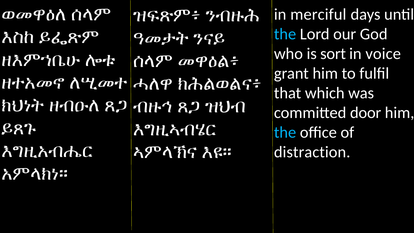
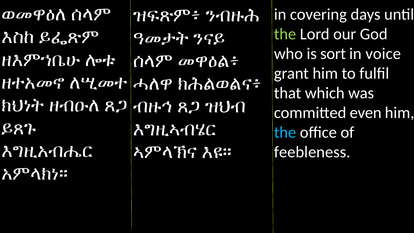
merciful: merciful -> covering
the at (285, 34) colour: light blue -> light green
door: door -> even
distraction: distraction -> feebleness
